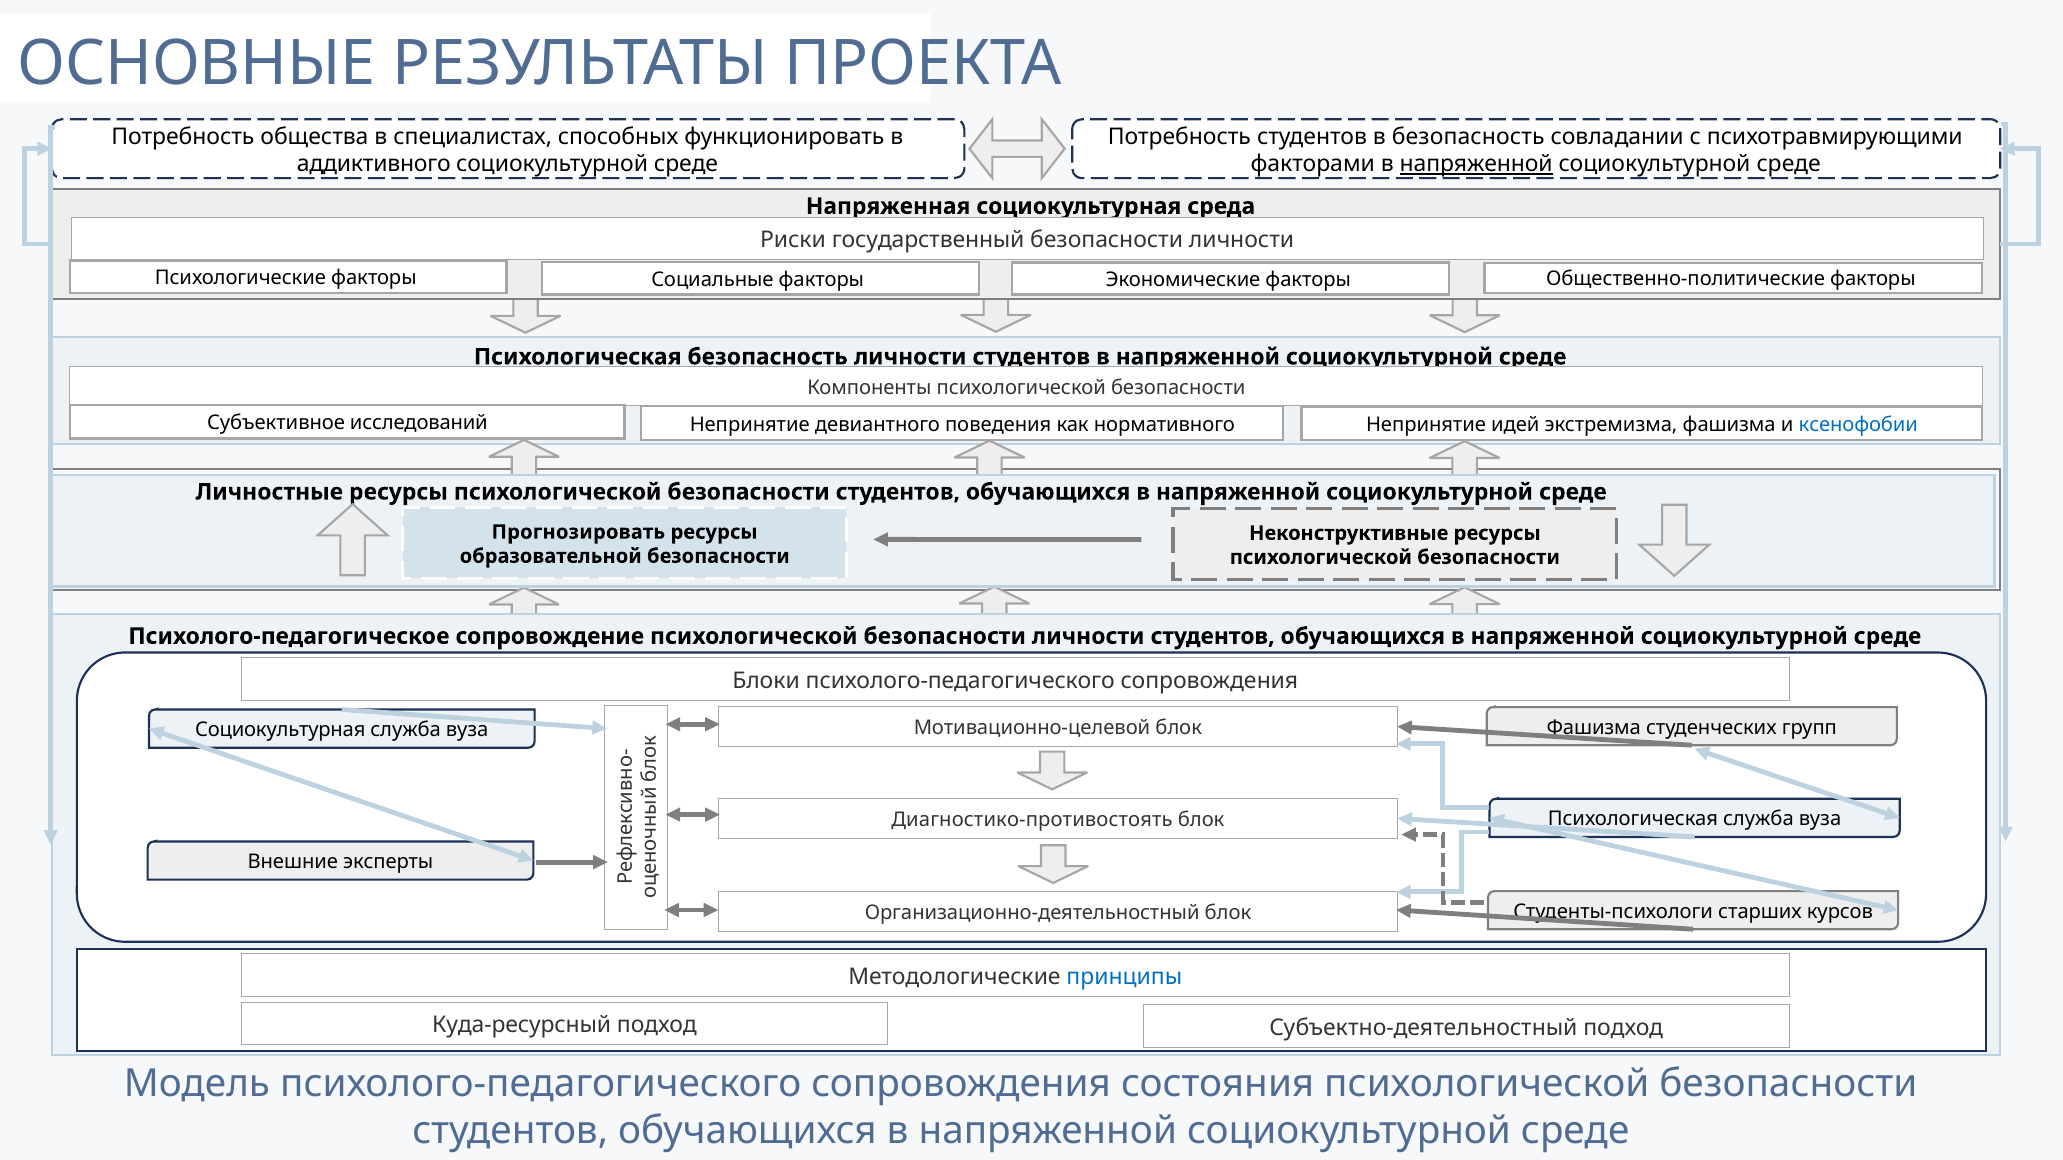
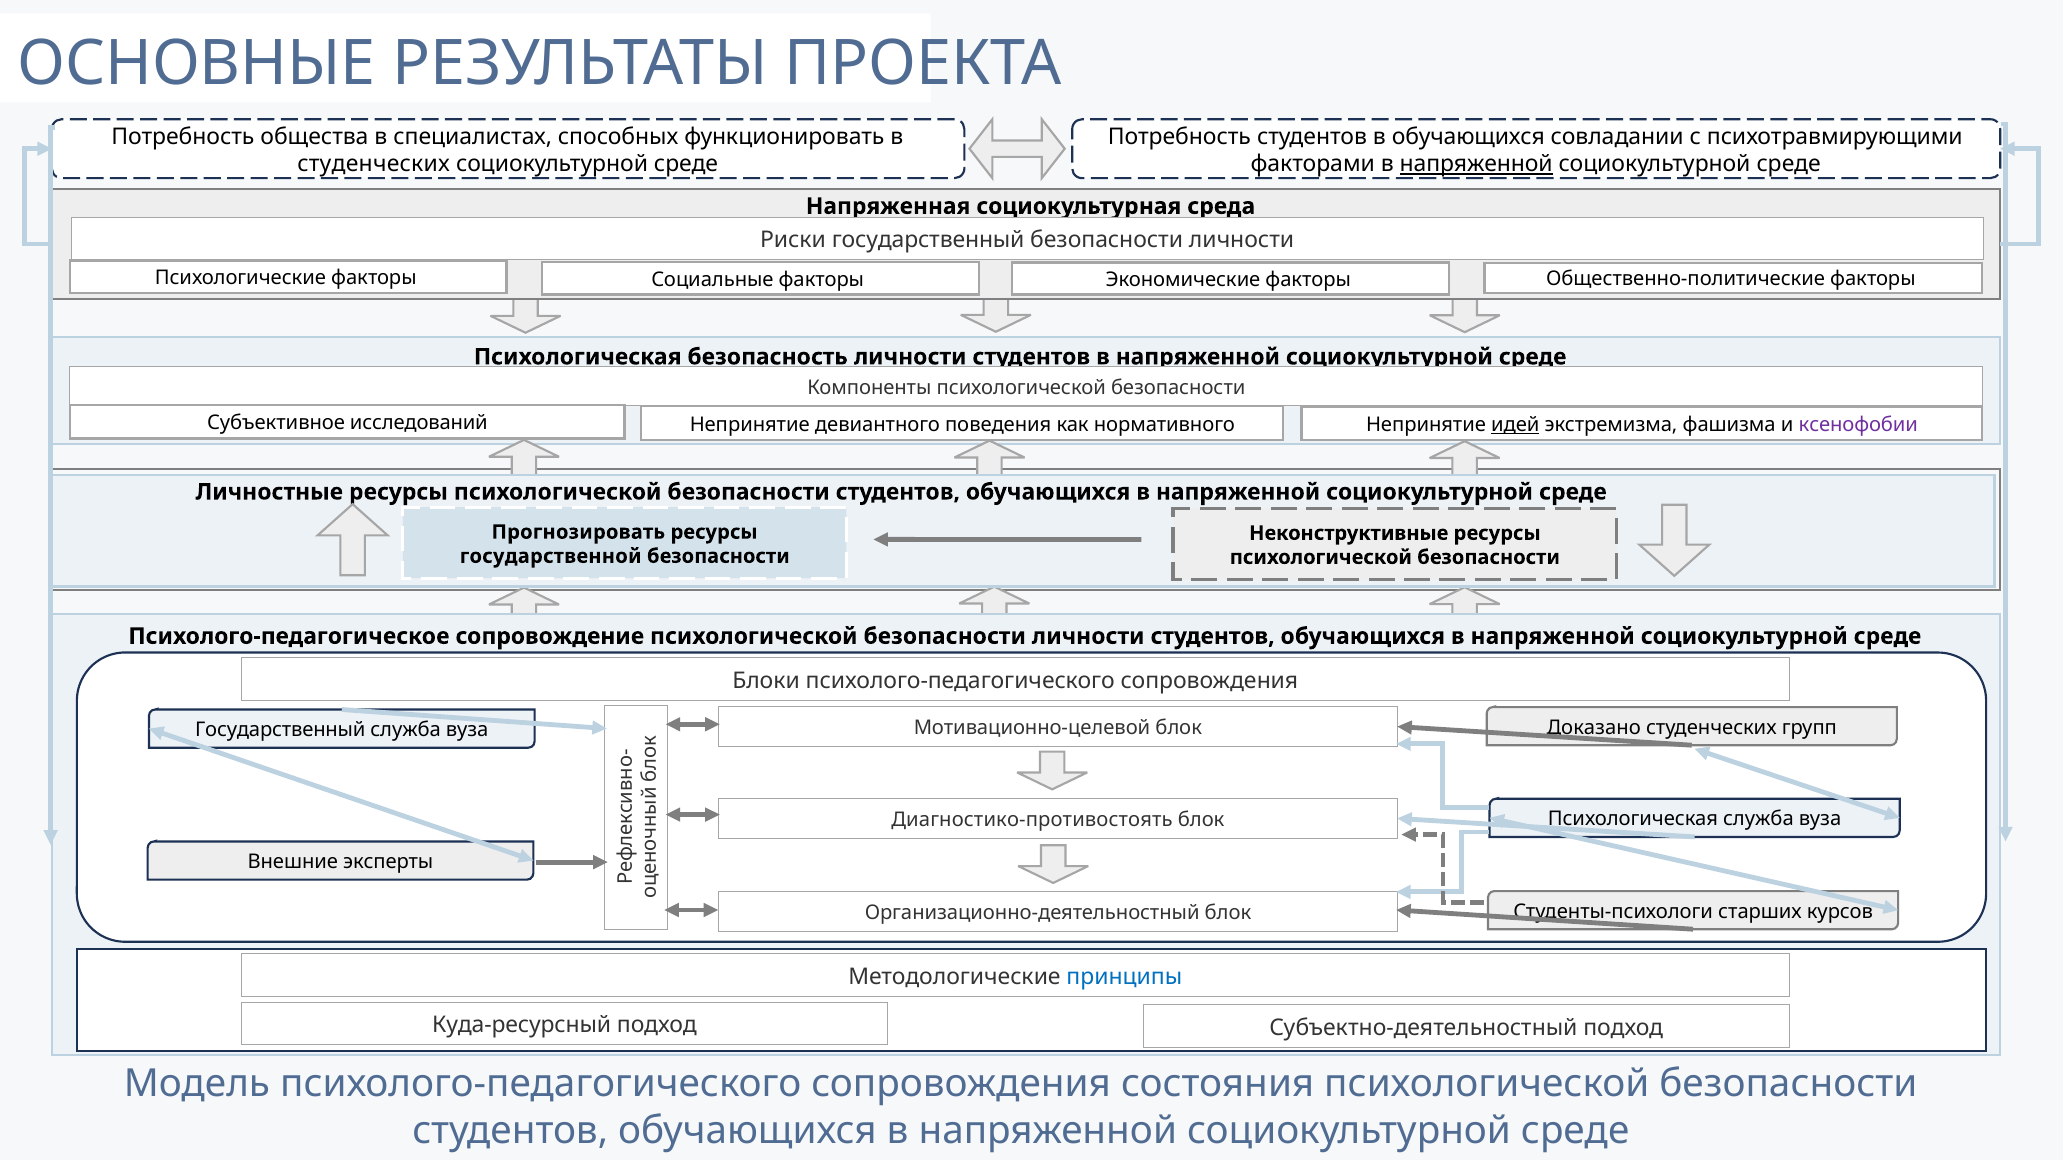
в безопасность: безопасность -> обучающихся
аддиктивного at (374, 164): аддиктивного -> студенческих
идей underline: none -> present
ксенофобии colour: blue -> purple
образовательной: образовательной -> государственной
Фашизма at (1594, 728): Фашизма -> Доказано
Социокультурная at (280, 730): Социокультурная -> Государственный
